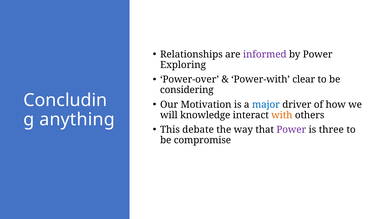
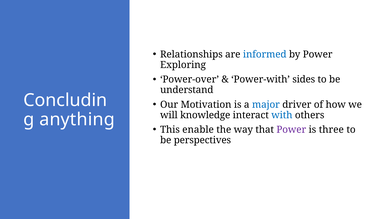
informed colour: purple -> blue
clear: clear -> sides
considering: considering -> understand
with colour: orange -> blue
debate: debate -> enable
compromise: compromise -> perspectives
